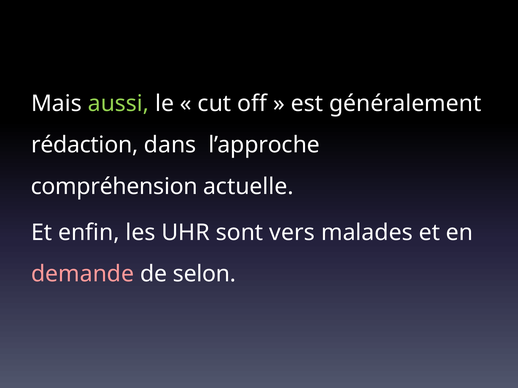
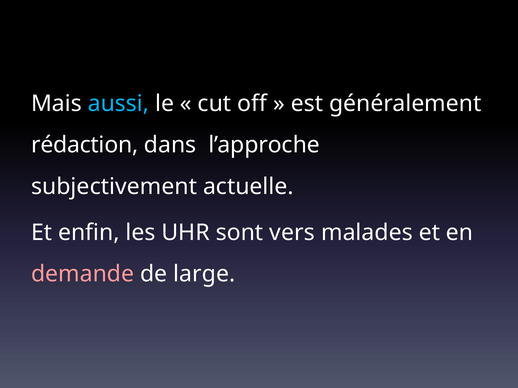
aussi colour: light green -> light blue
compréhension: compréhension -> subjectivement
selon: selon -> large
